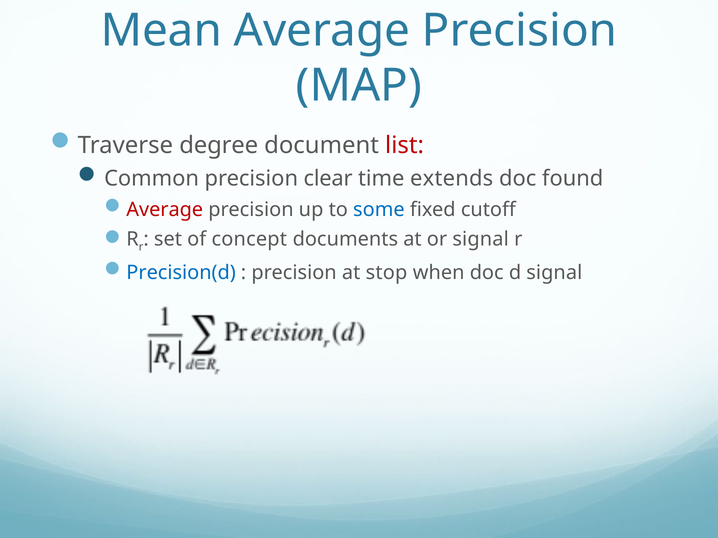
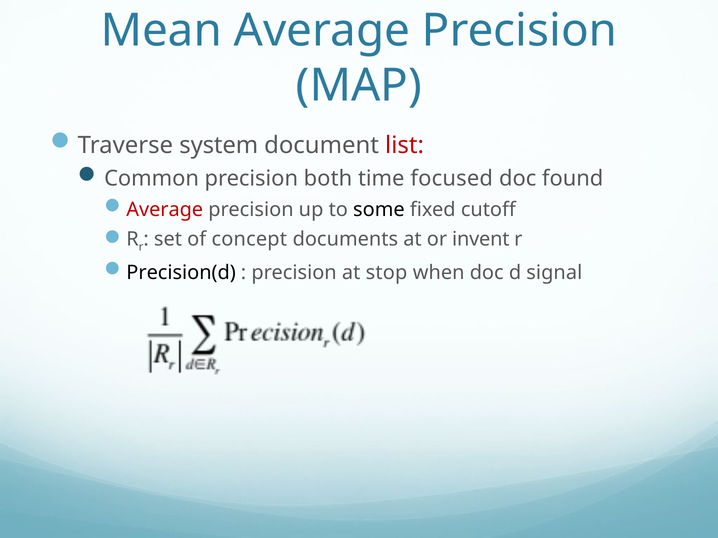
degree: degree -> system
clear: clear -> both
extends: extends -> focused
some colour: blue -> black
or signal: signal -> invent
Precision(d colour: blue -> black
